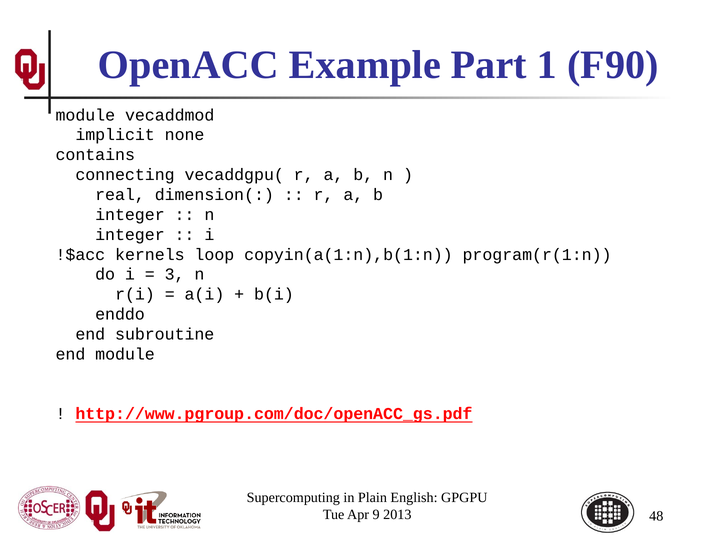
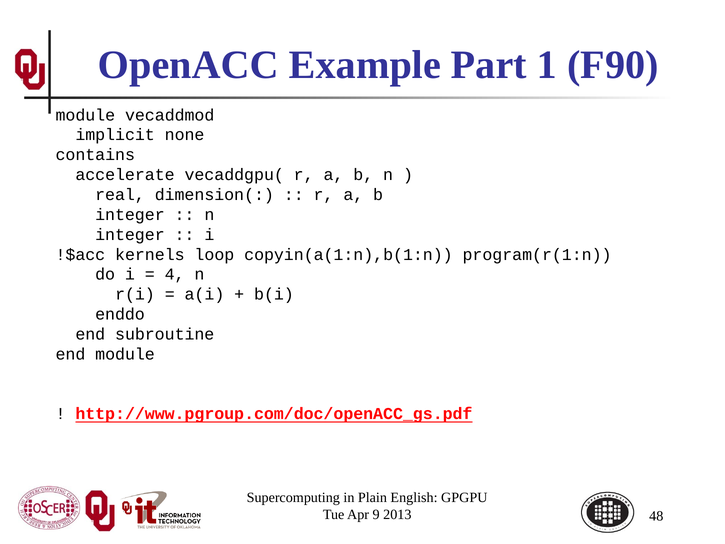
connecting: connecting -> accelerate
3: 3 -> 4
